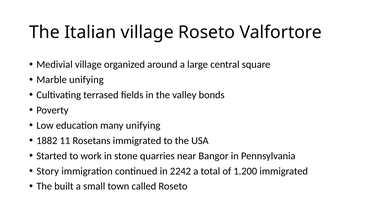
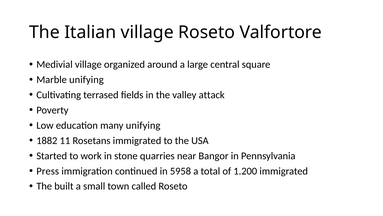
bonds: bonds -> attack
Story: Story -> Press
2242: 2242 -> 5958
